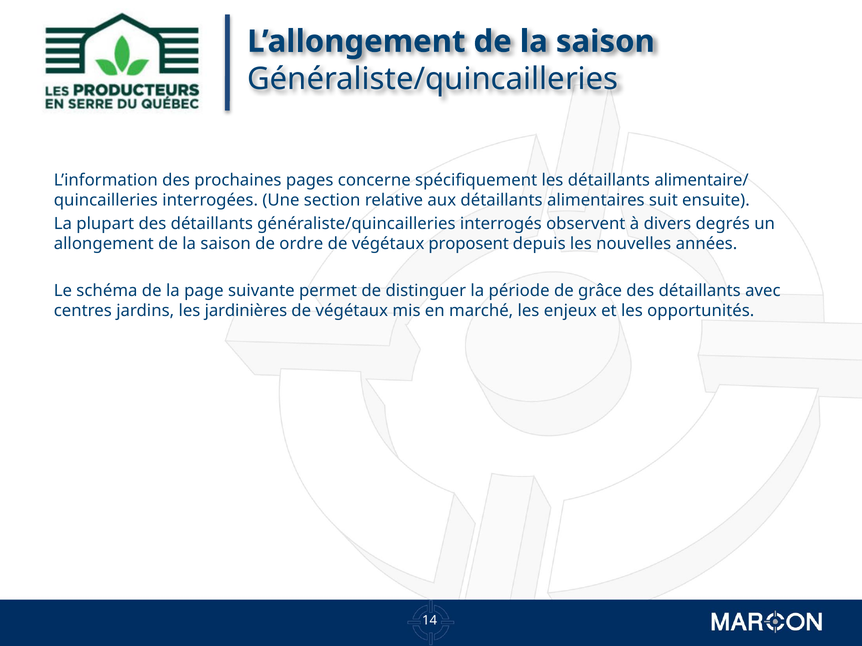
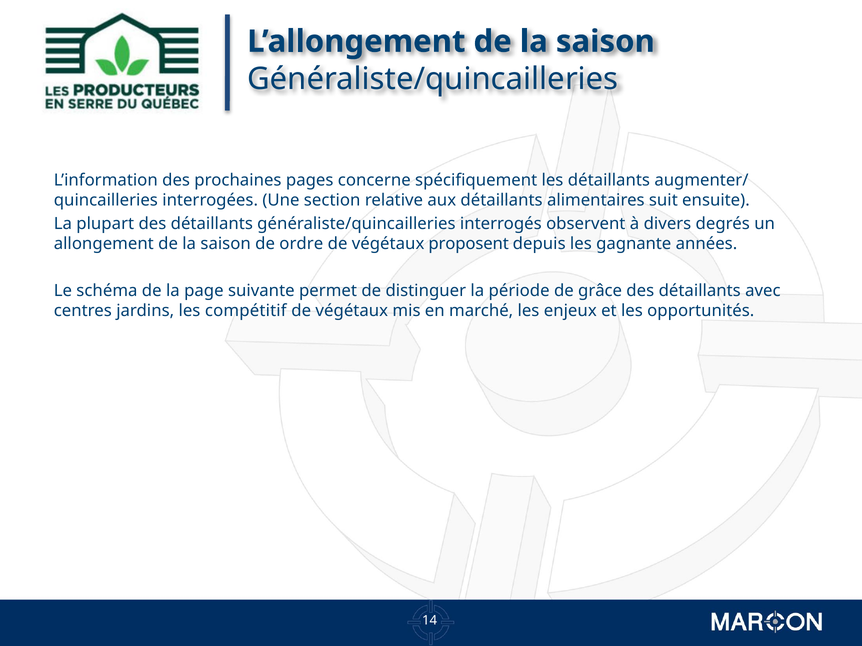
alimentaire/: alimentaire/ -> augmenter/
nouvelles: nouvelles -> gagnante
jardinières: jardinières -> compétitif
